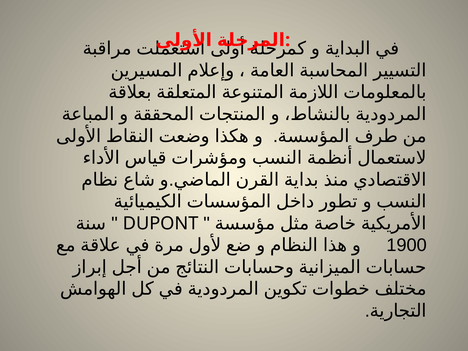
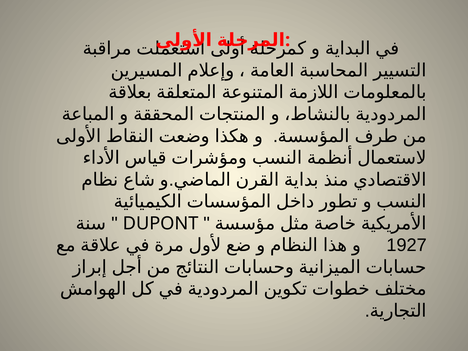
1900: 1900 -> 1927
